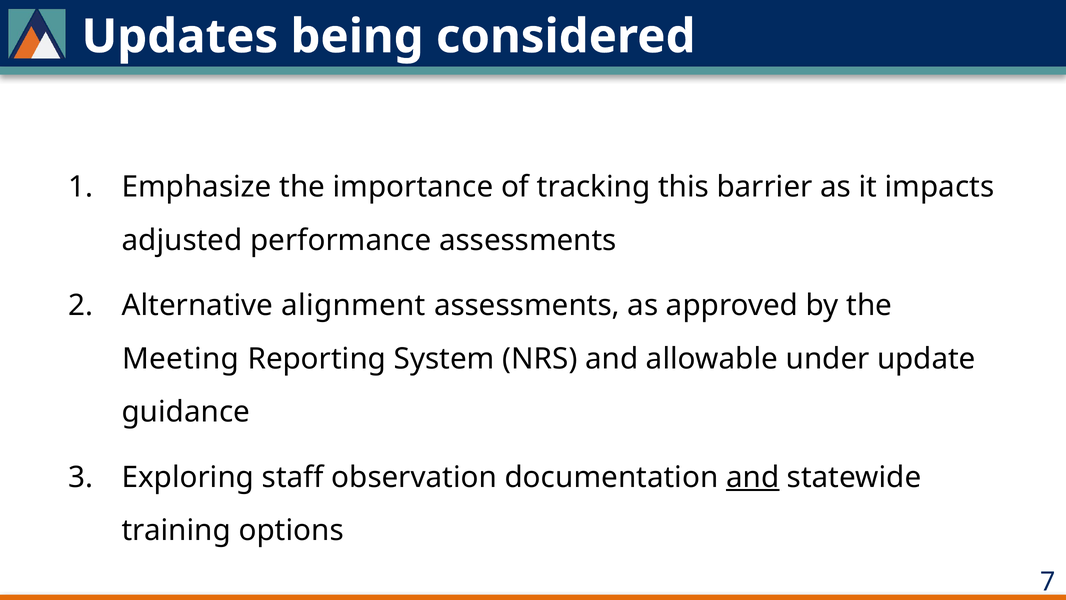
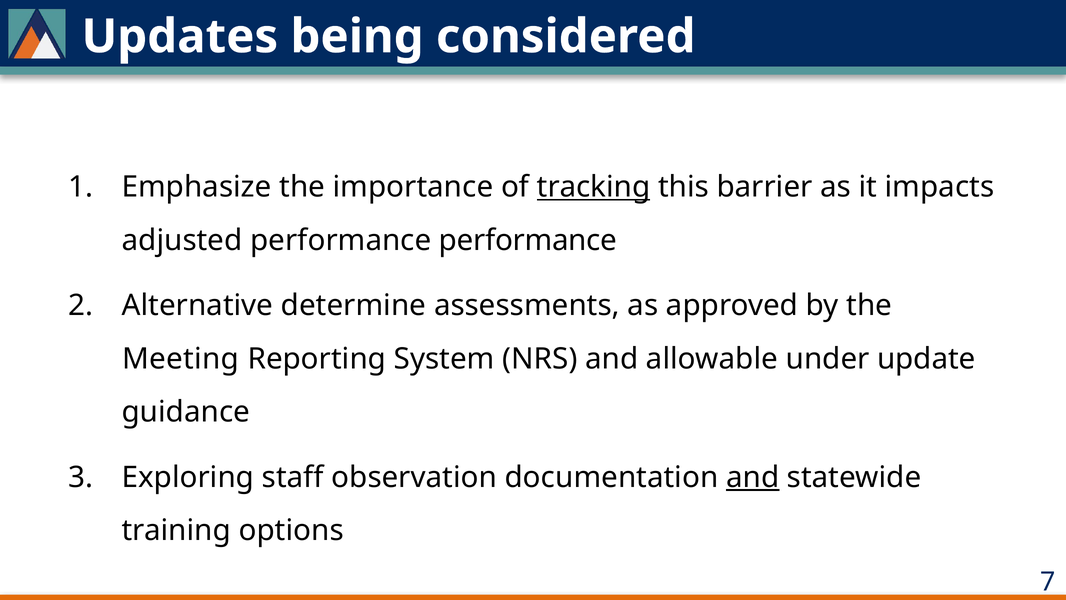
tracking underline: none -> present
performance assessments: assessments -> performance
alignment: alignment -> determine
